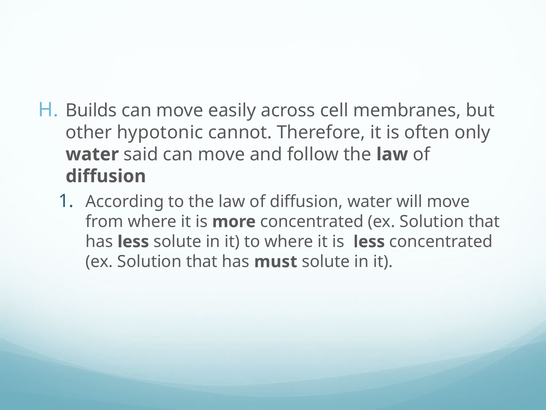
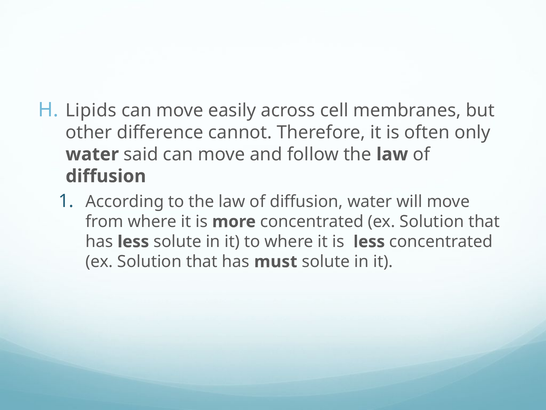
Builds: Builds -> Lipids
hypotonic: hypotonic -> difference
